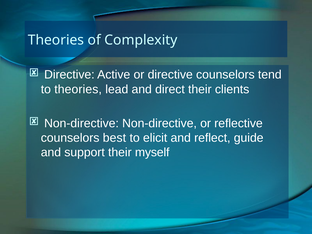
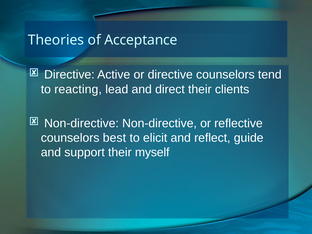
Complexity: Complexity -> Acceptance
to theories: theories -> reacting
